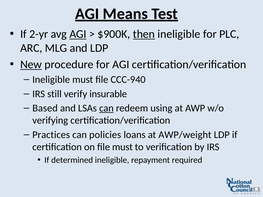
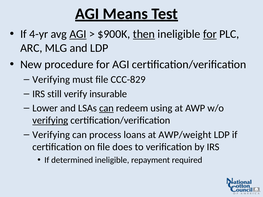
2-yr: 2-yr -> 4-yr
for at (210, 34) underline: none -> present
New underline: present -> none
Ineligible at (51, 80): Ineligible -> Verifying
CCC-940: CCC-940 -> CCC-829
Based: Based -> Lower
verifying at (50, 121) underline: none -> present
Practices at (51, 135): Practices -> Verifying
policies: policies -> process
file must: must -> does
